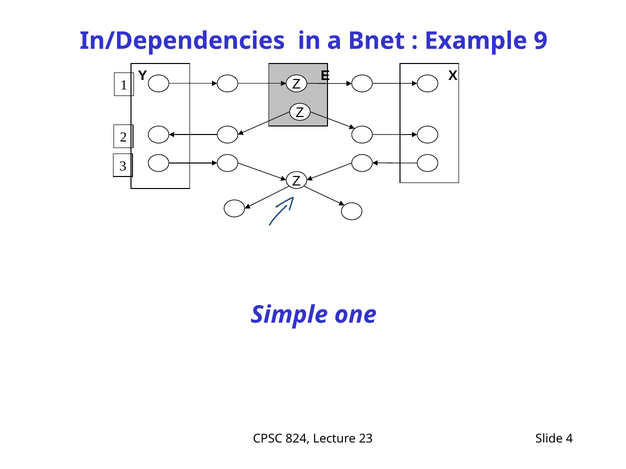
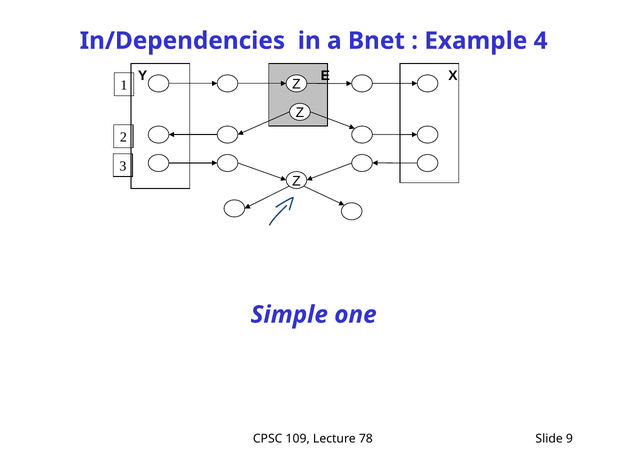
9: 9 -> 4
824: 824 -> 109
23: 23 -> 78
4: 4 -> 9
